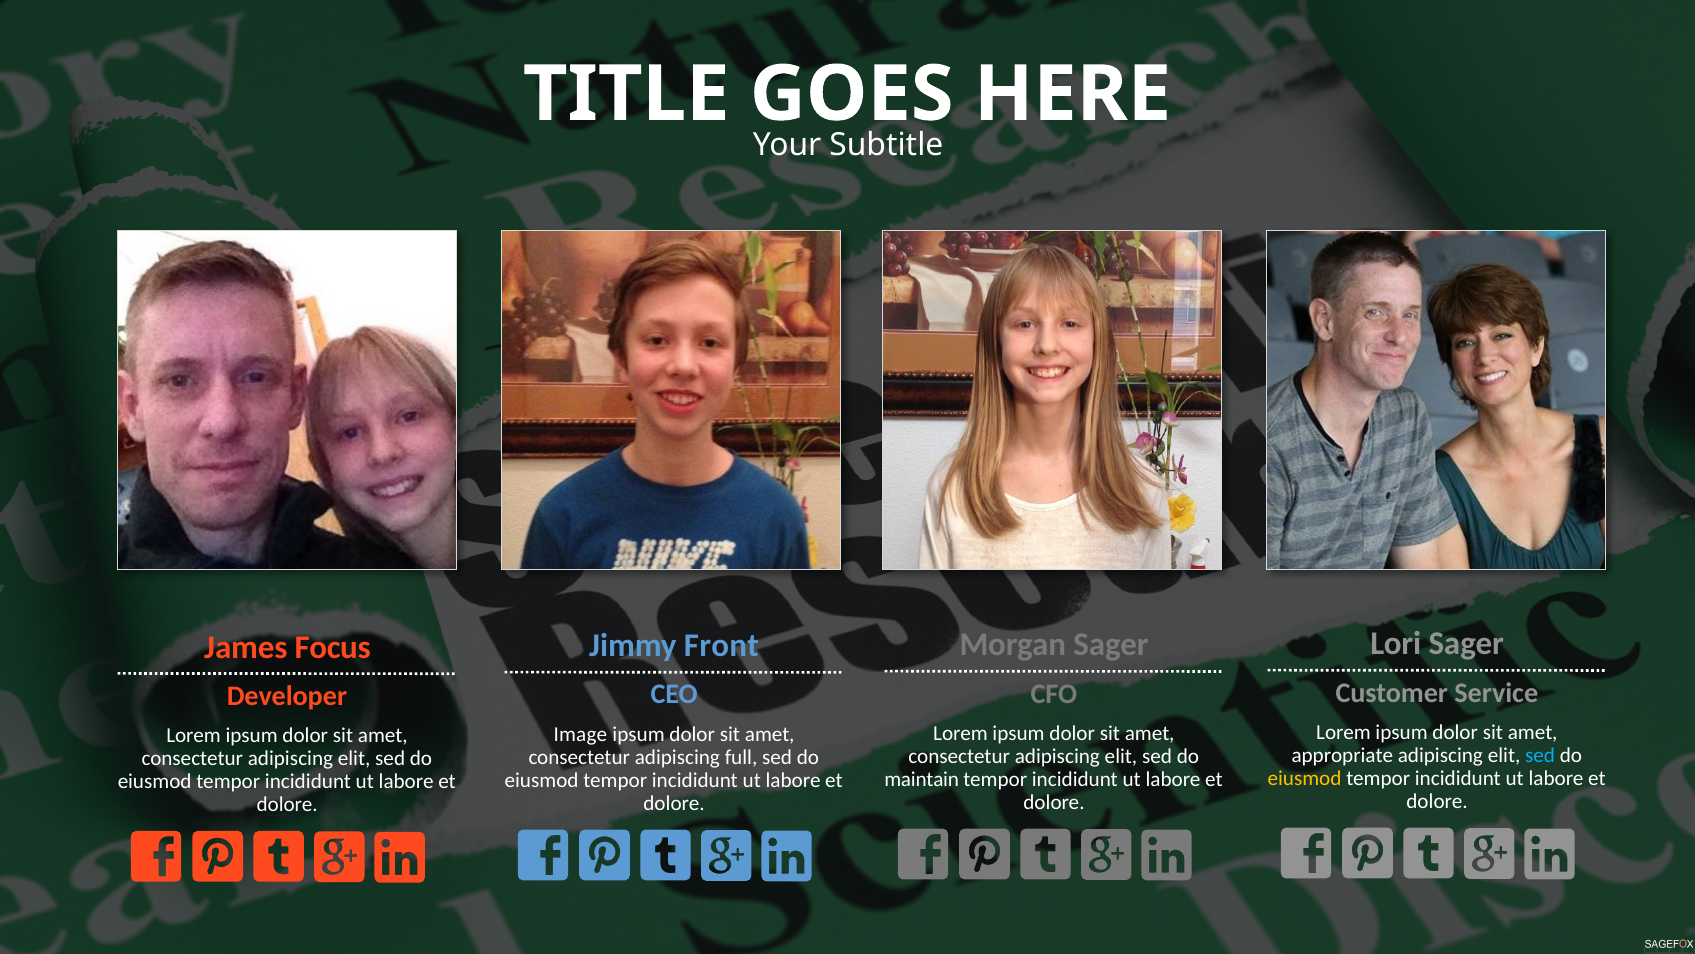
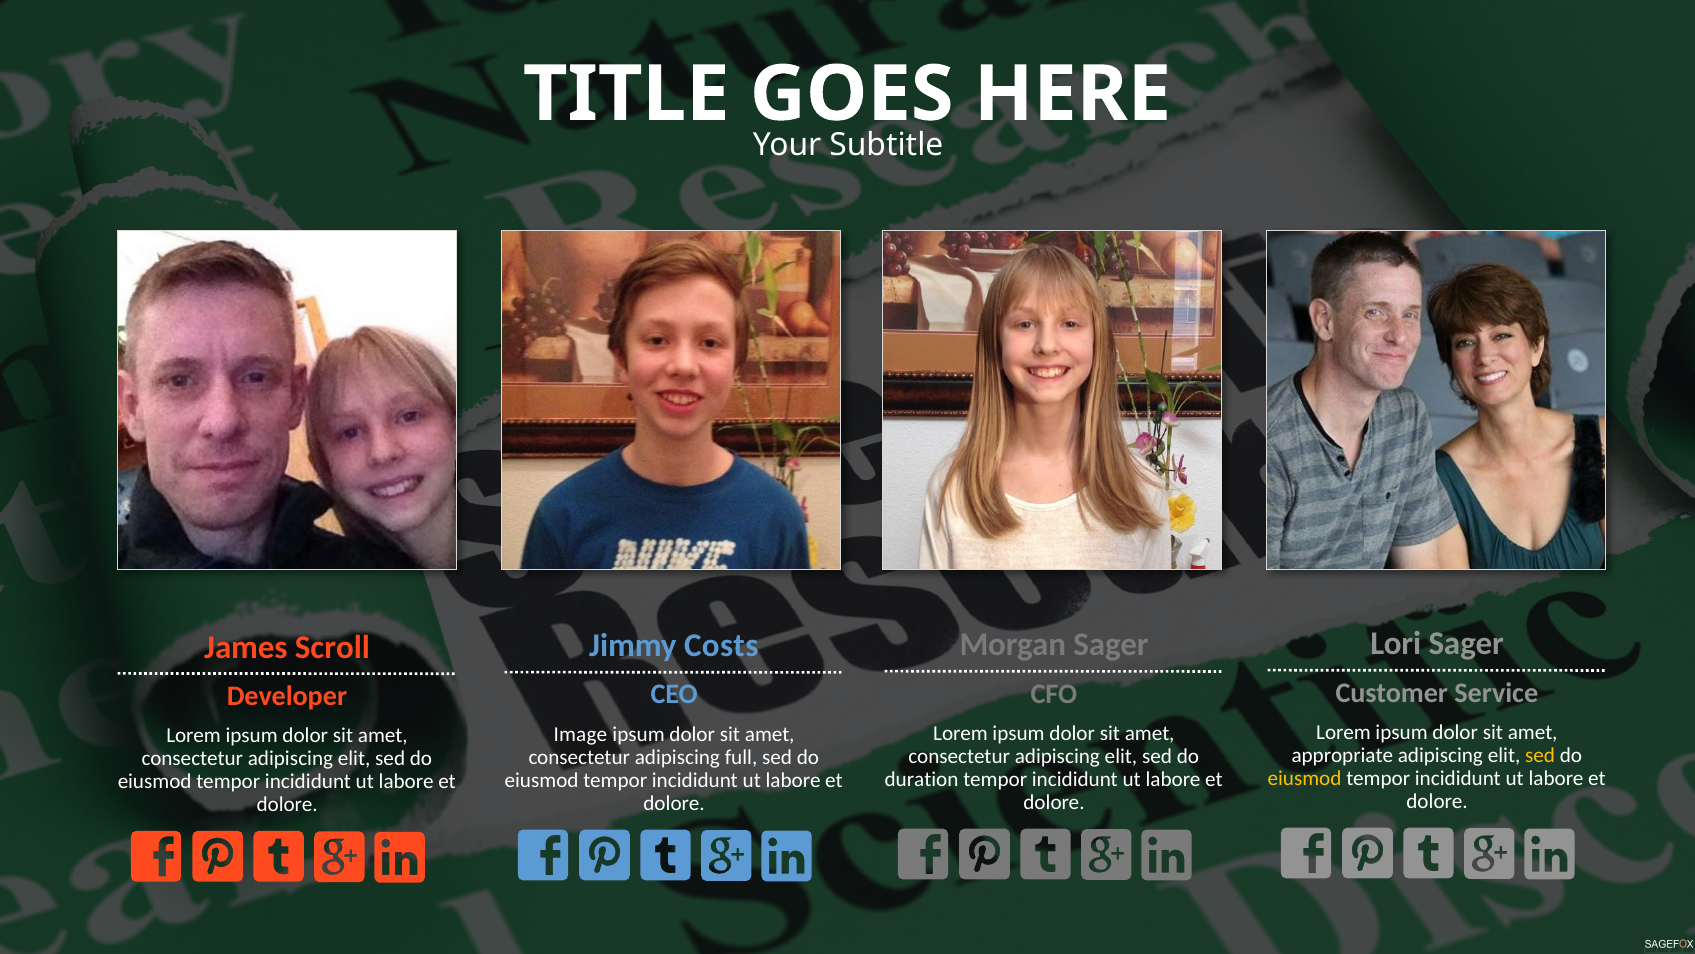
Front: Front -> Costs
Focus: Focus -> Scroll
sed at (1540, 755) colour: light blue -> yellow
maintain: maintain -> duration
